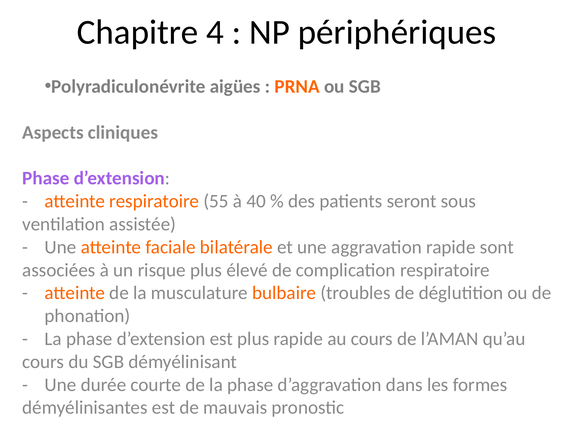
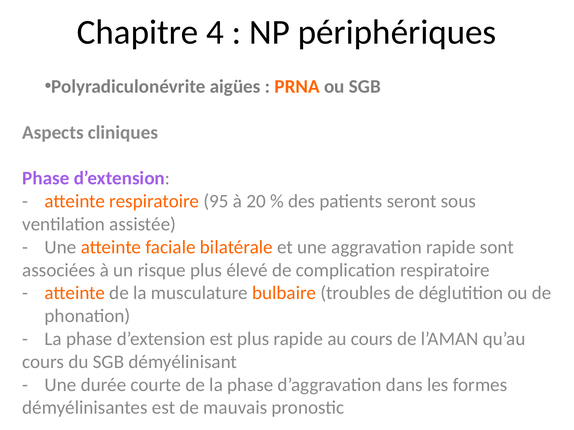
55: 55 -> 95
40: 40 -> 20
